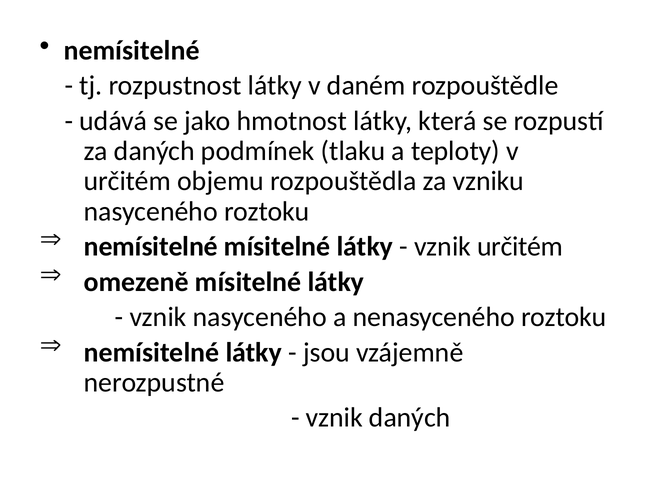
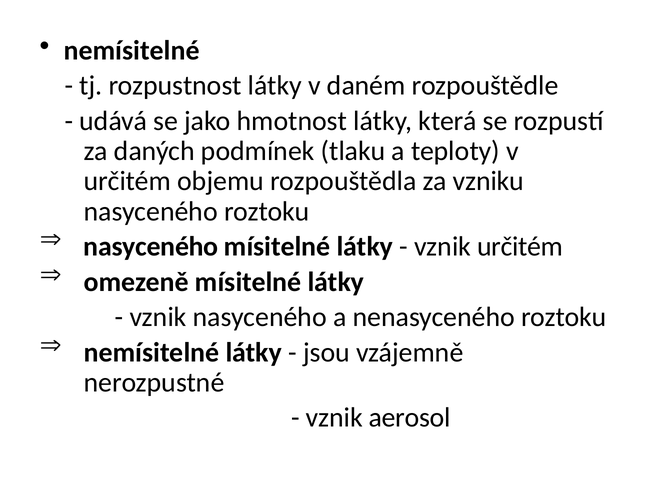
nemísitelné at (151, 247): nemísitelné -> nasyceného
vznik daných: daných -> aerosol
